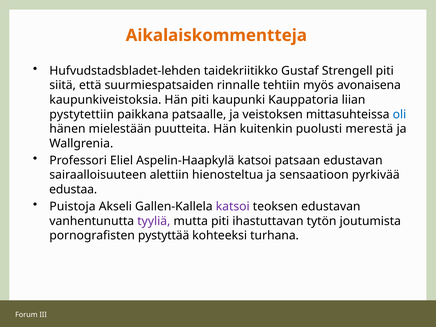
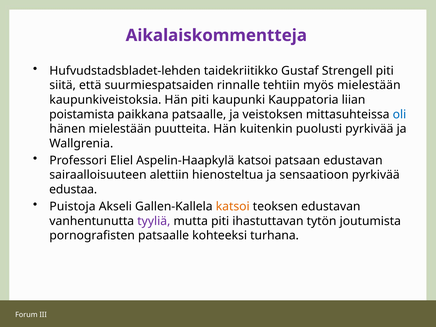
Aikalaiskommentteja colour: orange -> purple
myös avonaisena: avonaisena -> mielestään
pystytettiin: pystytettiin -> poistamista
puolusti merestä: merestä -> pyrkivää
katsoi at (233, 206) colour: purple -> orange
pornografisten pystyttää: pystyttää -> patsaalle
